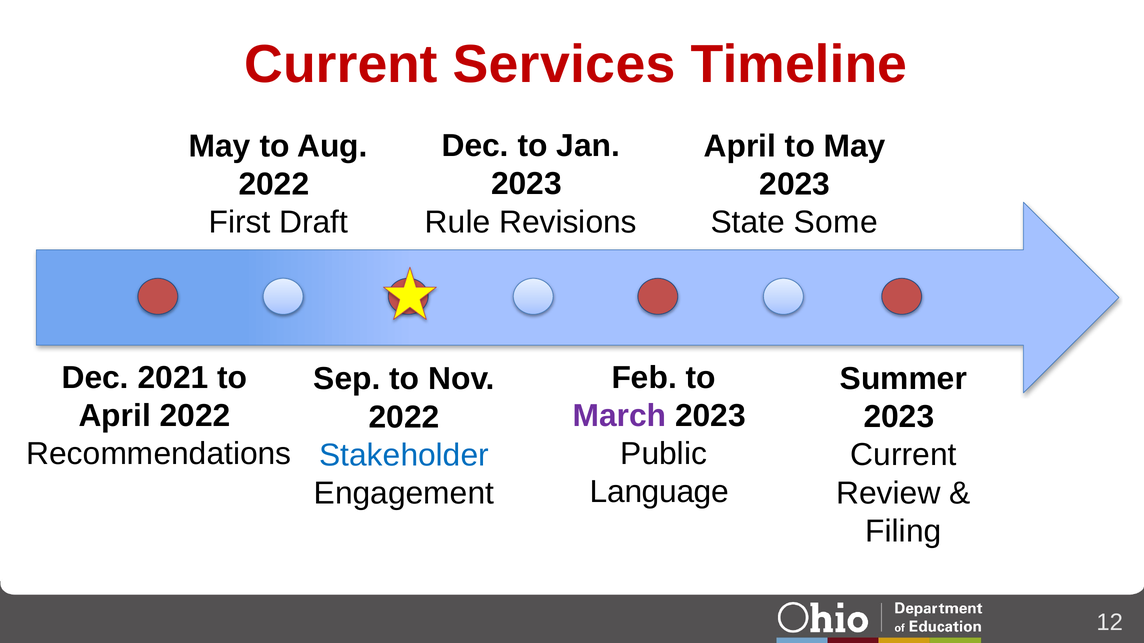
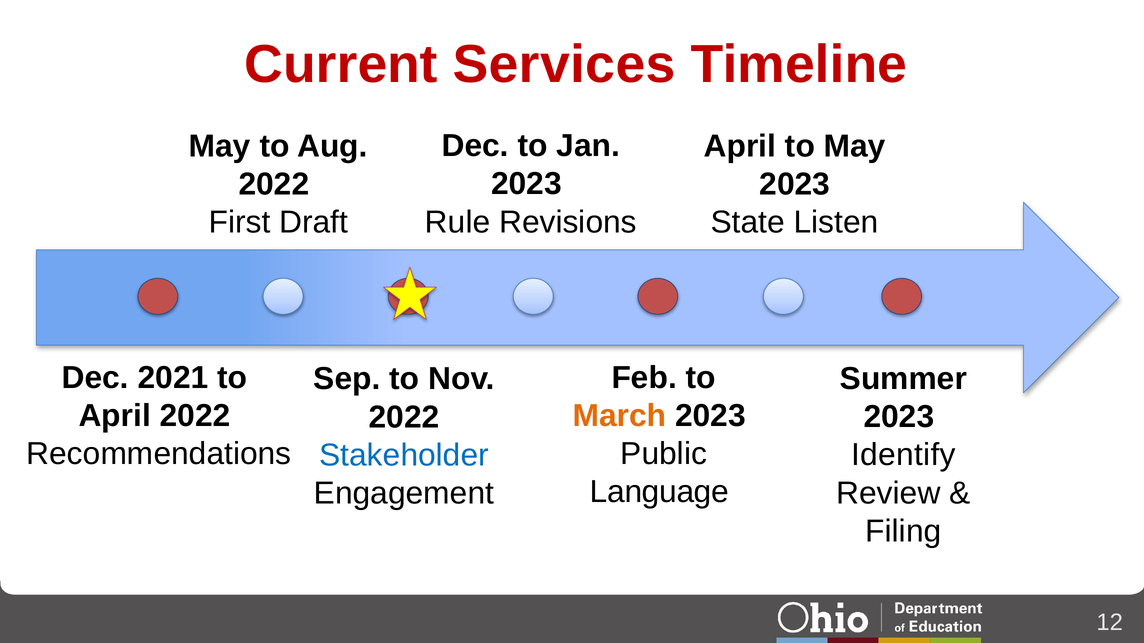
Some: Some -> Listen
March colour: purple -> orange
Current at (904, 455): Current -> Identify
